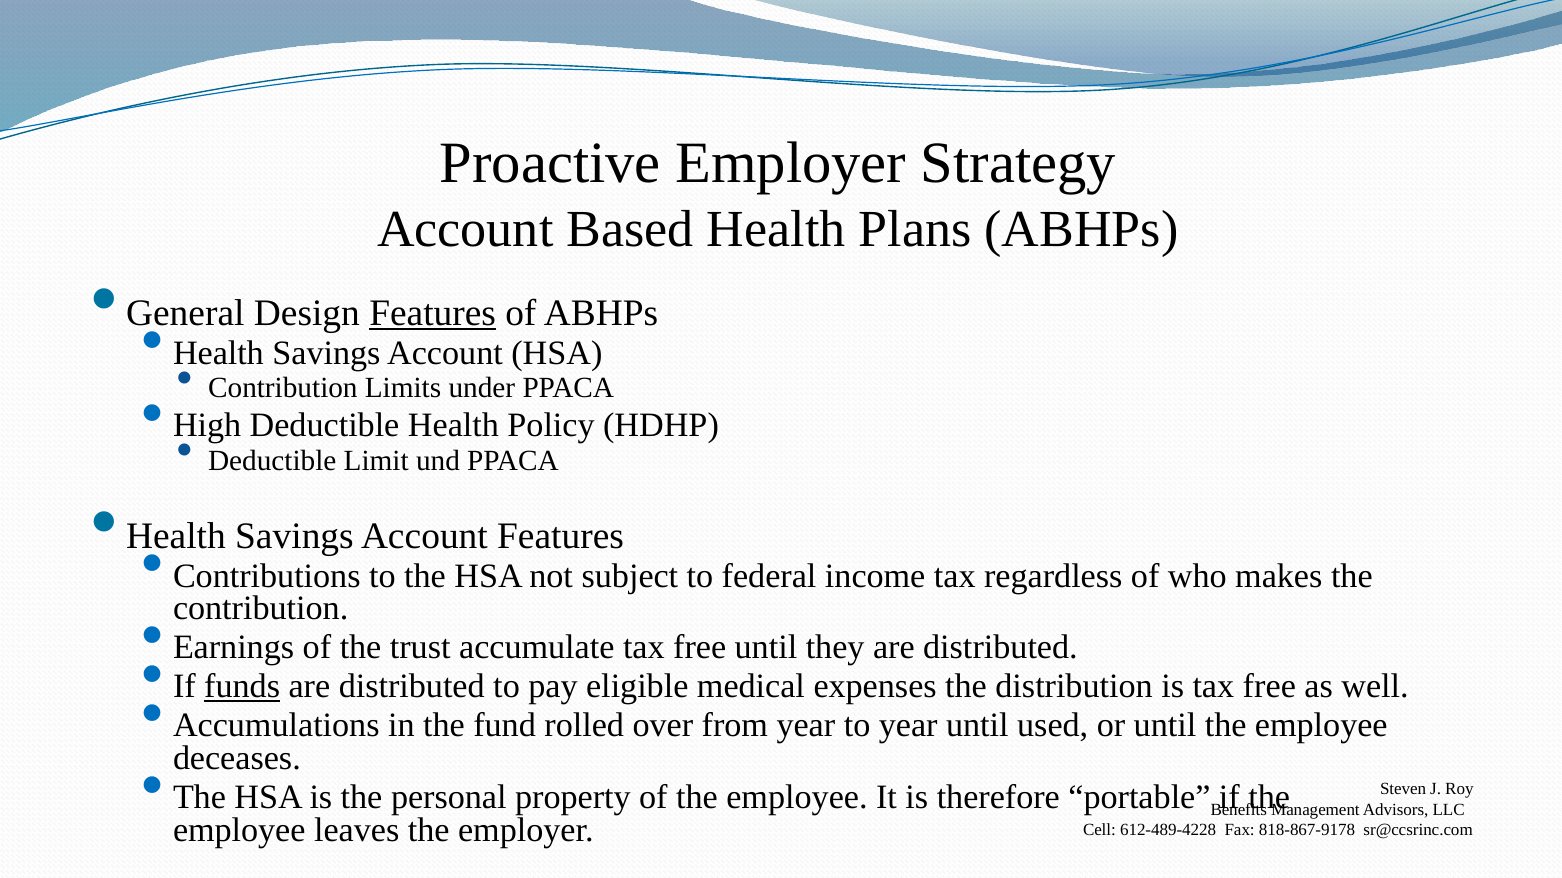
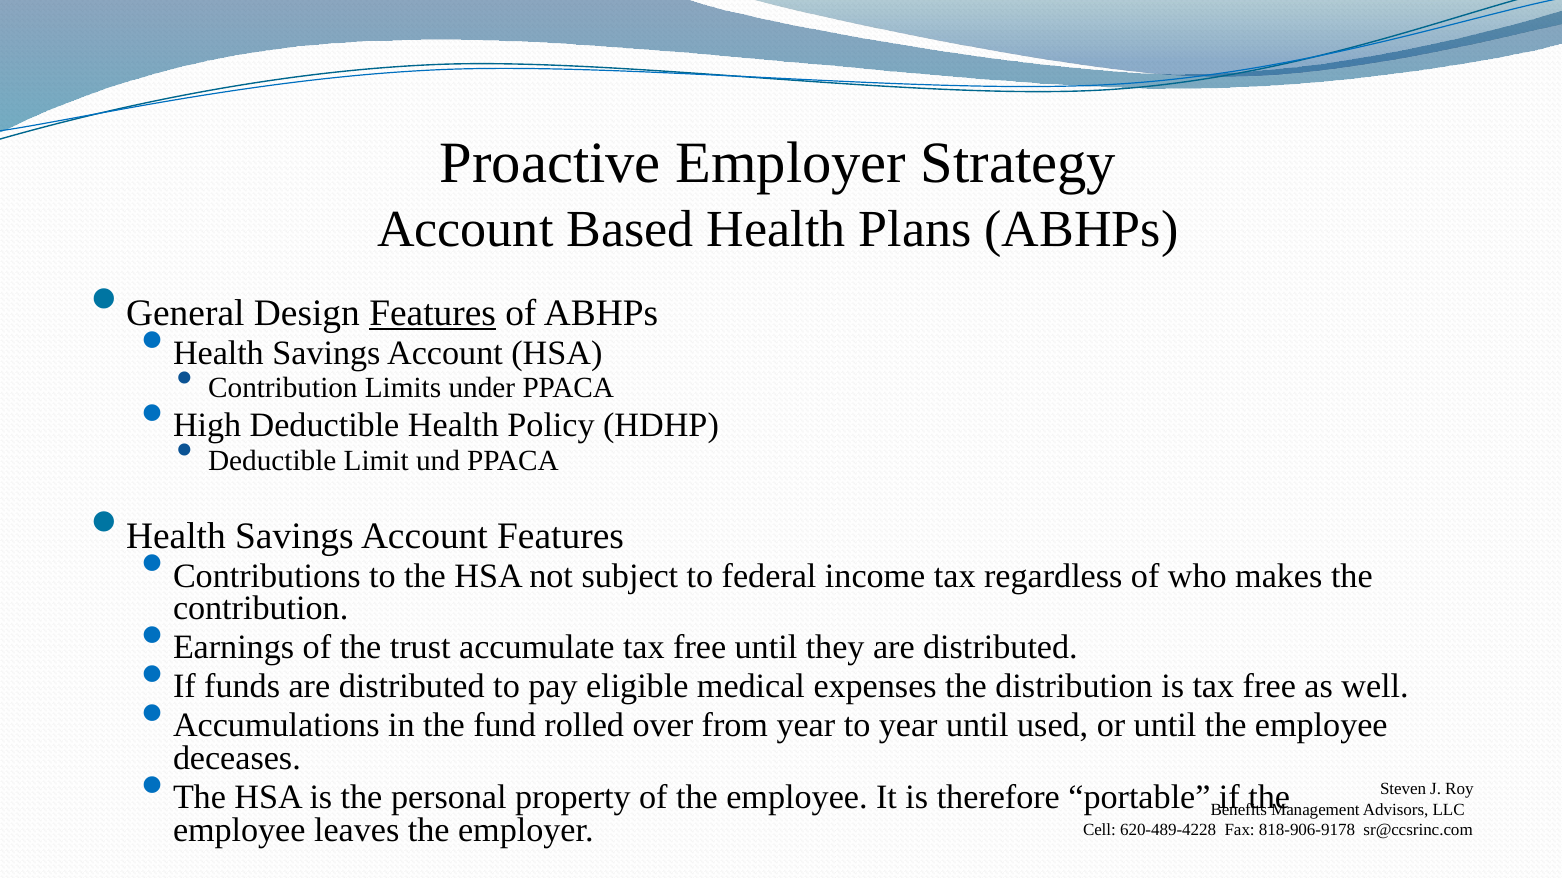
funds underline: present -> none
612-489-4228: 612-489-4228 -> 620-489-4228
818-867-9178: 818-867-9178 -> 818-906-9178
